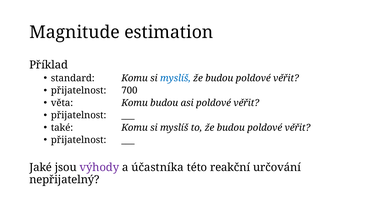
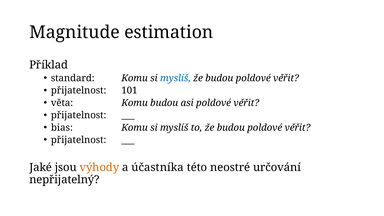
700: 700 -> 101
také: také -> bias
výhody colour: purple -> orange
reakční: reakční -> neostré
